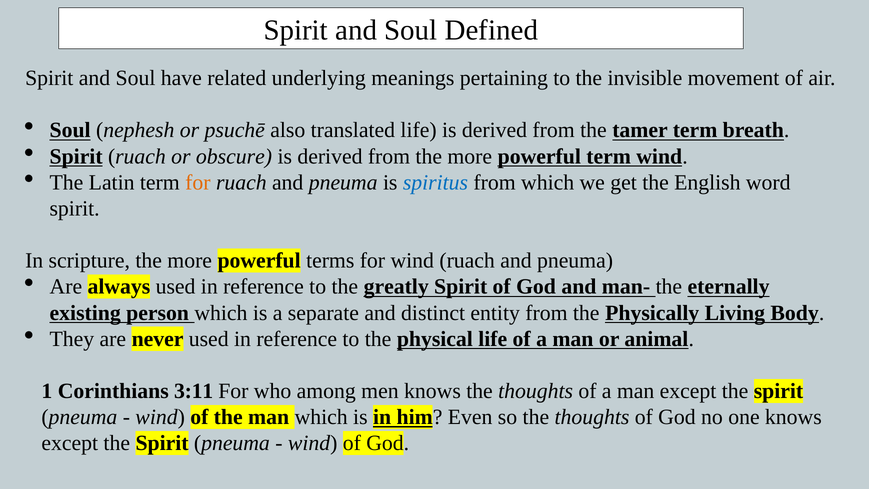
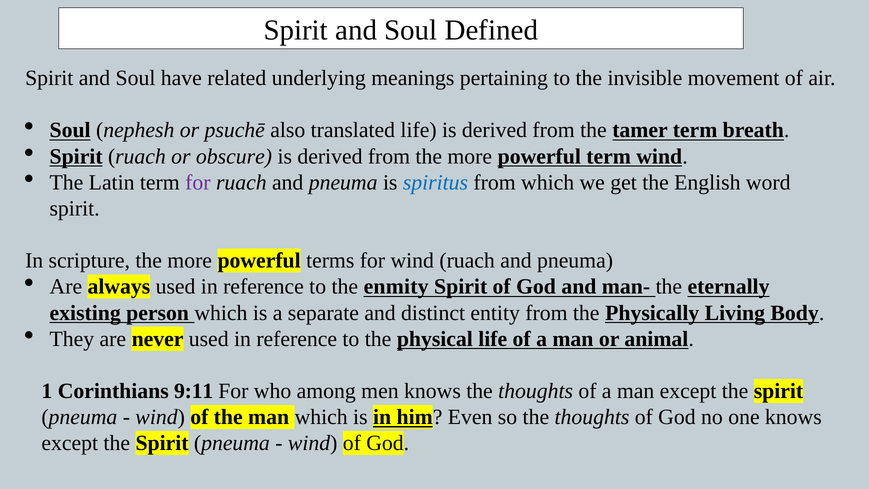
for at (198, 182) colour: orange -> purple
greatly: greatly -> enmity
3:11: 3:11 -> 9:11
